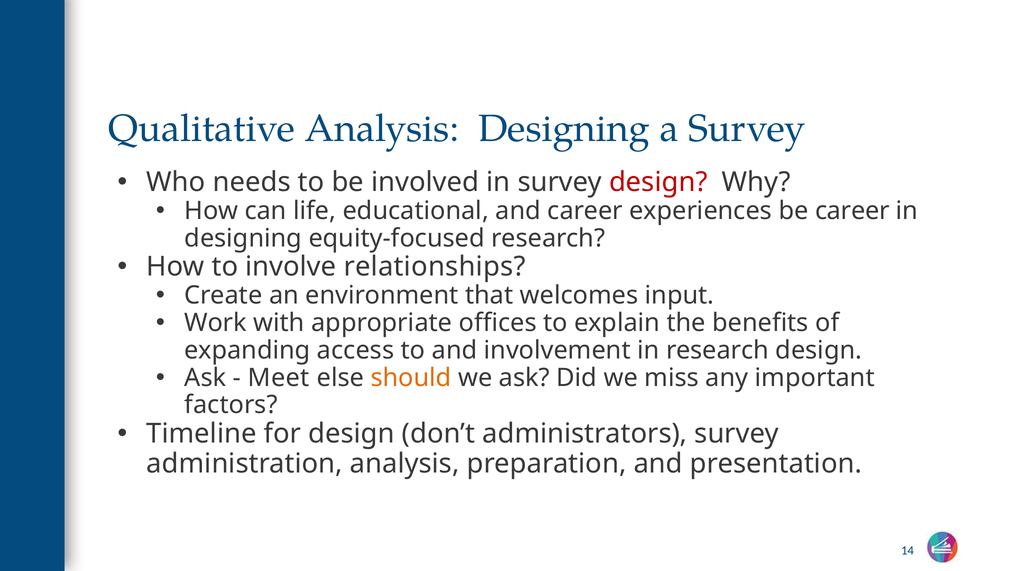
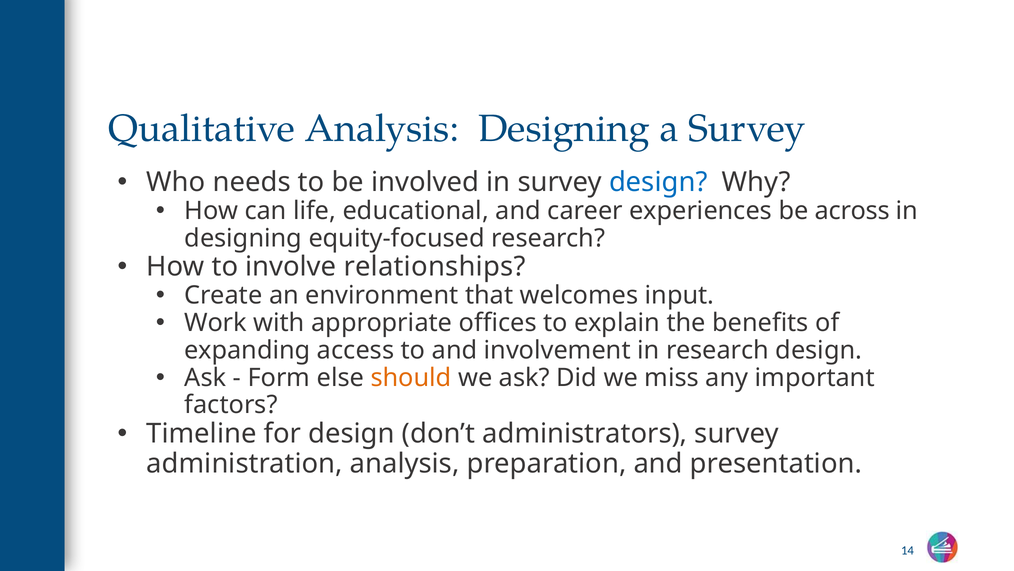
design at (658, 182) colour: red -> blue
be career: career -> across
Meet: Meet -> Form
